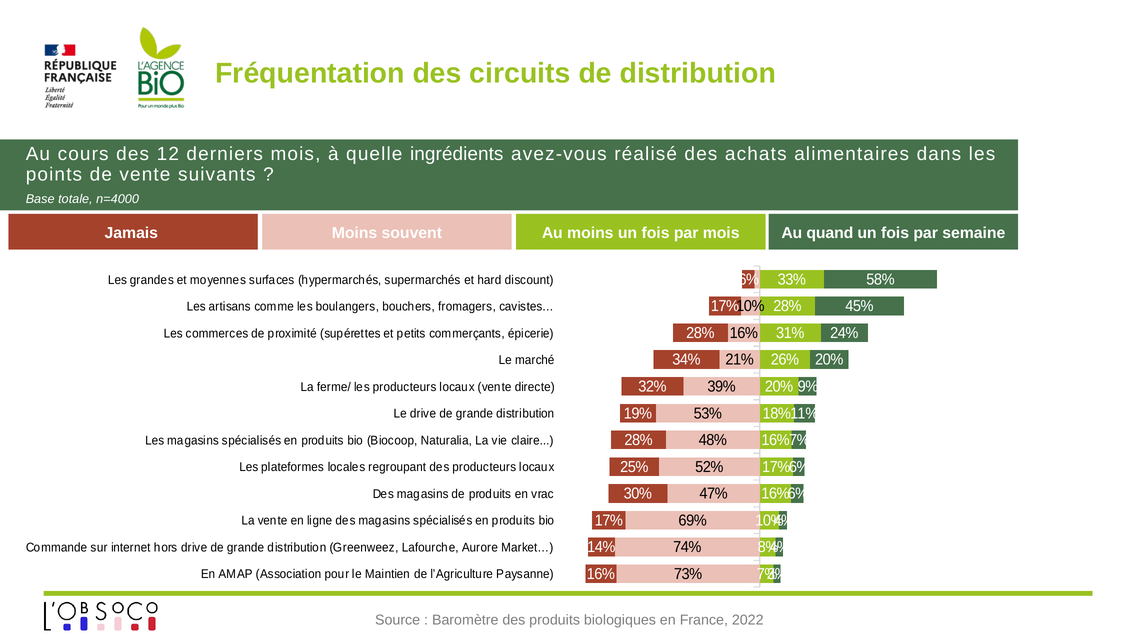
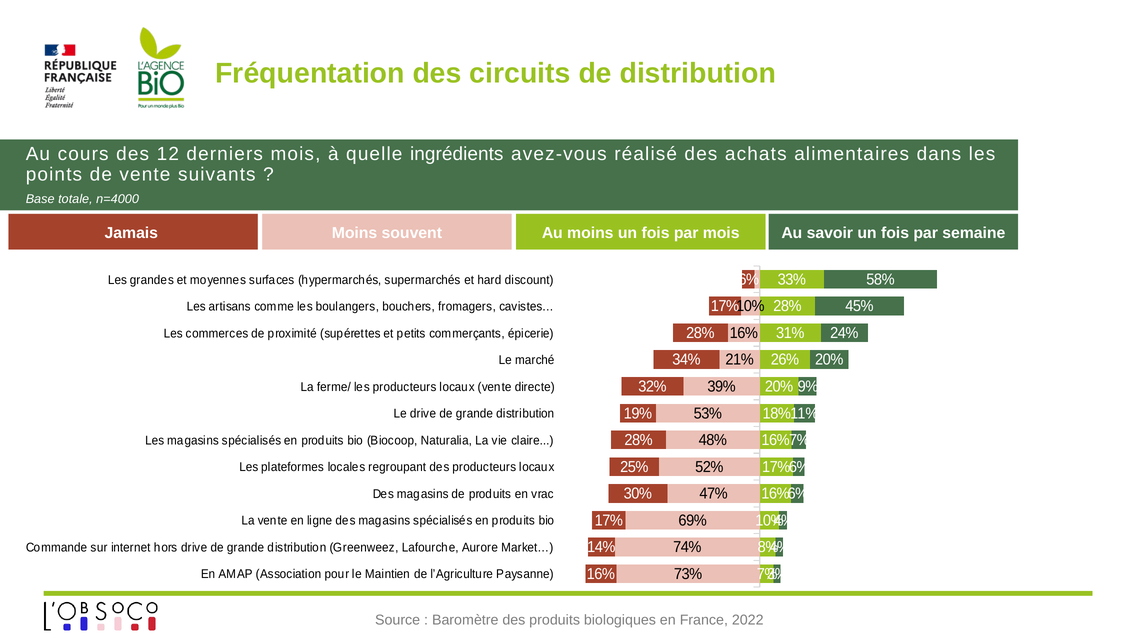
quand: quand -> savoir
